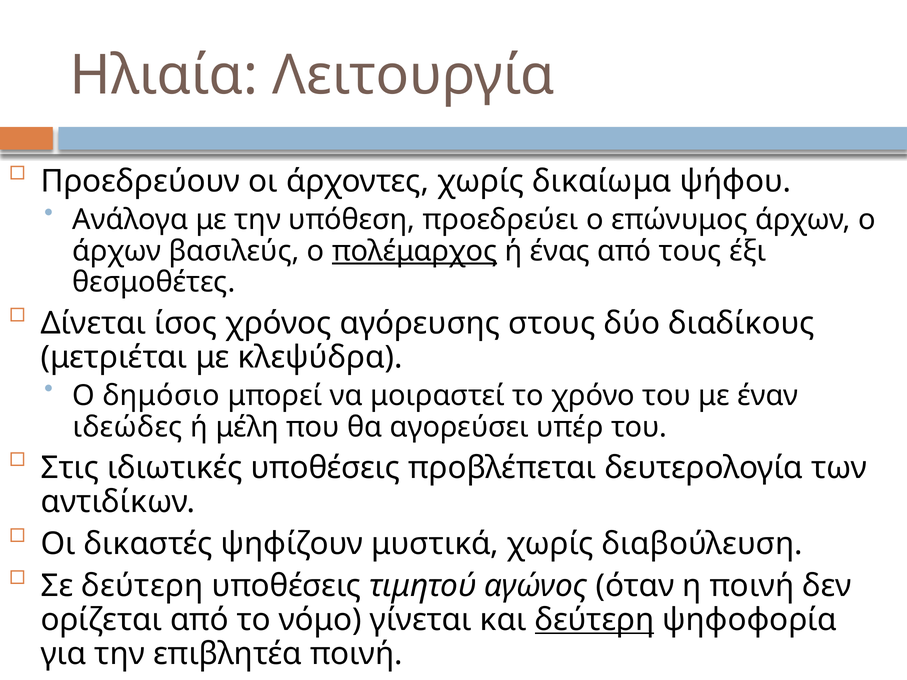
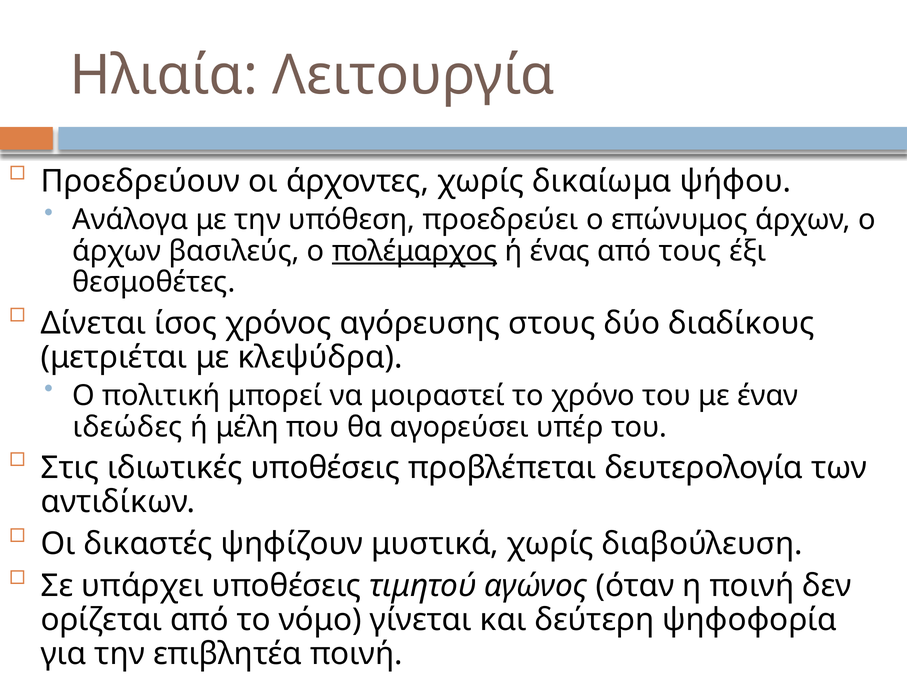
δημόσιο: δημόσιο -> πολιτική
Σε δεύτερη: δεύτερη -> υπάρχει
δεύτερη at (595, 620) underline: present -> none
